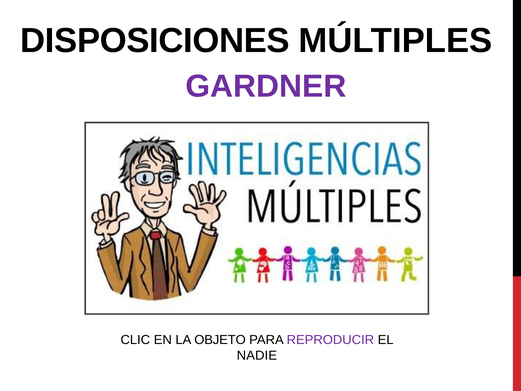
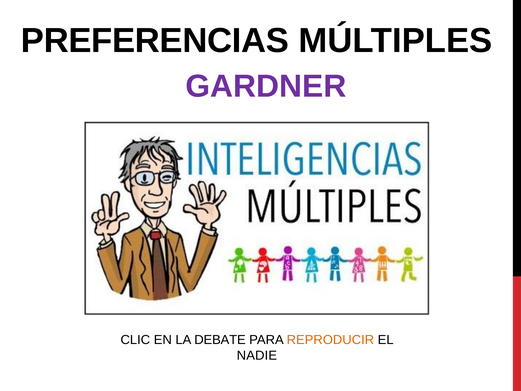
DISPOSICIONES: DISPOSICIONES -> PREFERENCIAS
OBJETO: OBJETO -> DEBATE
REPRODUCIR colour: purple -> orange
